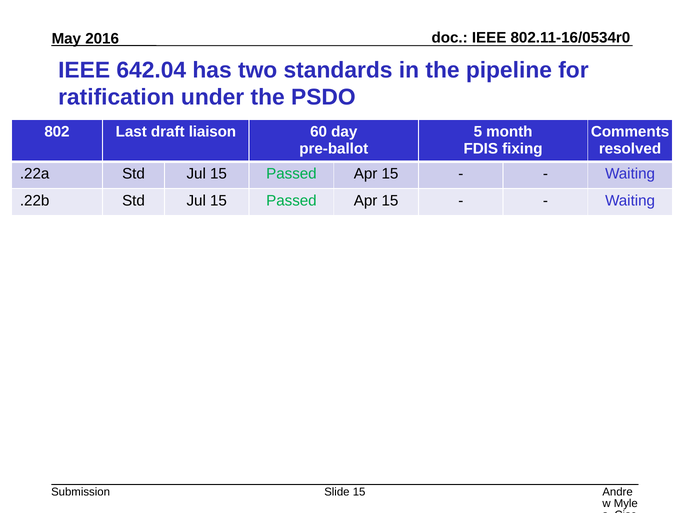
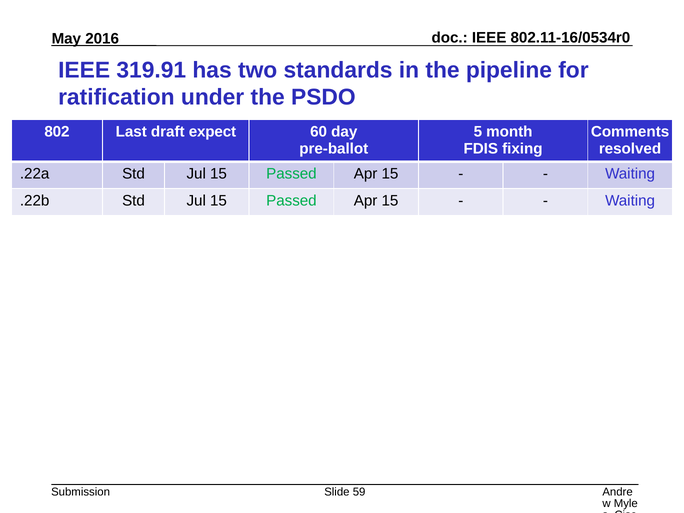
642.04: 642.04 -> 319.91
liaison: liaison -> expect
Slide 15: 15 -> 59
